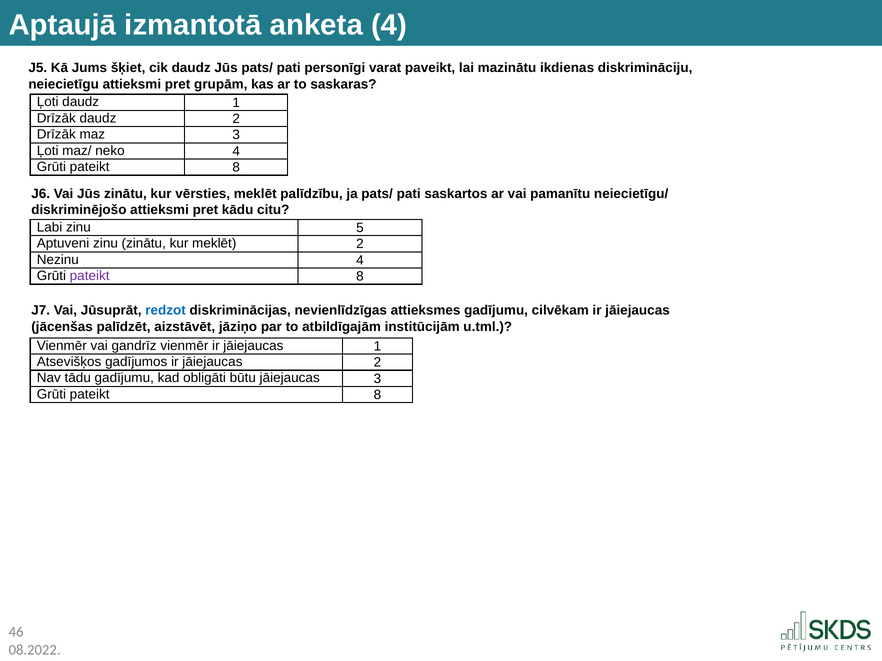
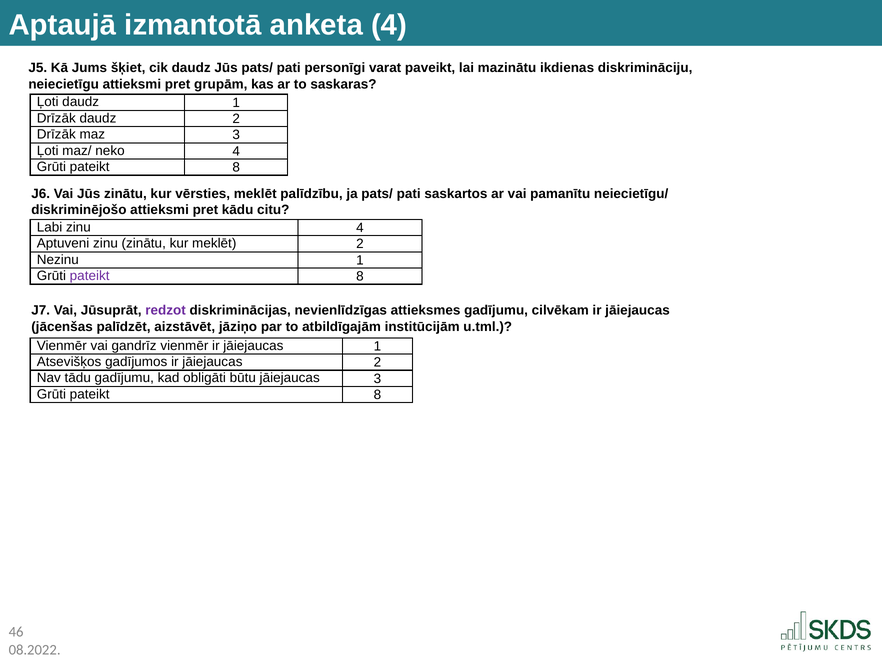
zinu 5: 5 -> 4
Nezinu 4: 4 -> 1
redzot colour: blue -> purple
